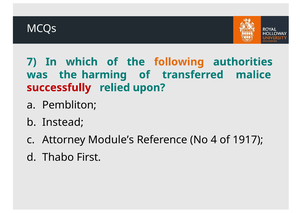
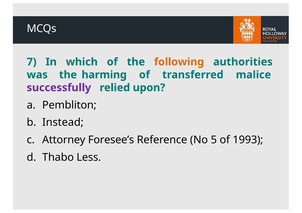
successfully colour: red -> purple
Module’s: Module’s -> Foresee’s
4: 4 -> 5
1917: 1917 -> 1993
First: First -> Less
